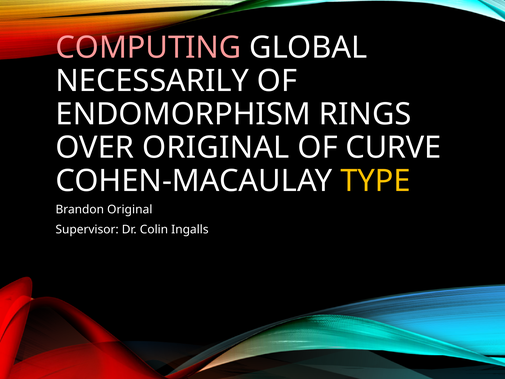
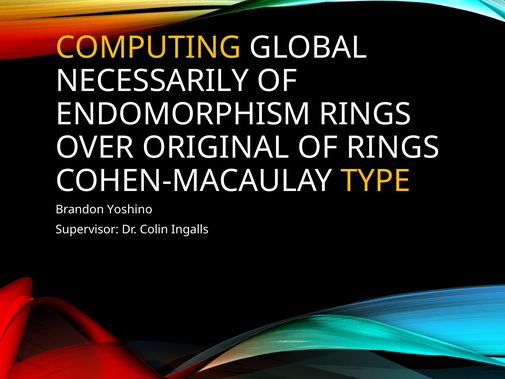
COMPUTING colour: pink -> yellow
OF CURVE: CURVE -> RINGS
Brandon Original: Original -> Yoshino
